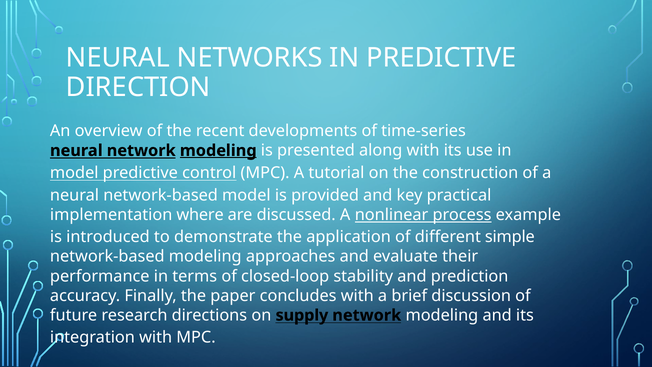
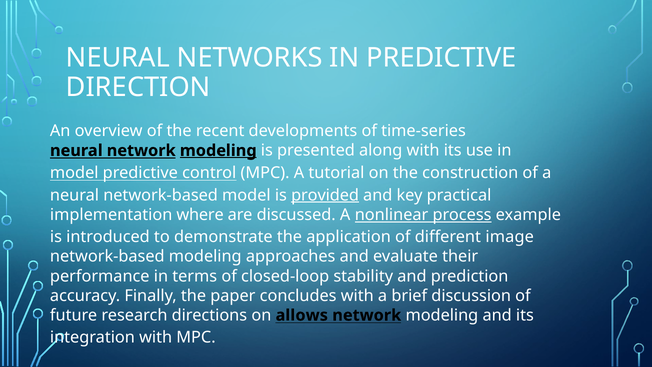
provided underline: none -> present
simple: simple -> image
supply: supply -> allows
